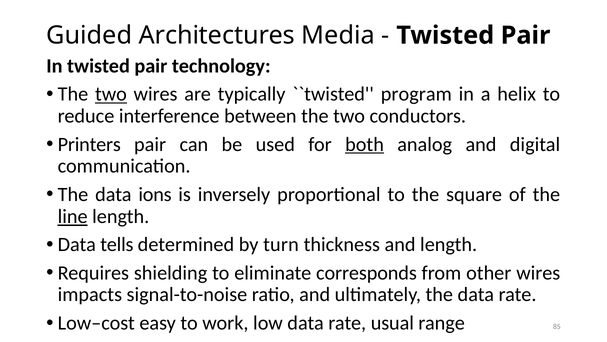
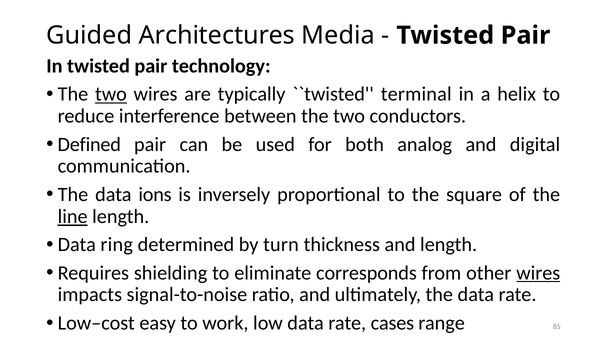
program: program -> terminal
Printers: Printers -> Defined
both underline: present -> none
tells: tells -> ring
wires at (538, 272) underline: none -> present
usual: usual -> cases
